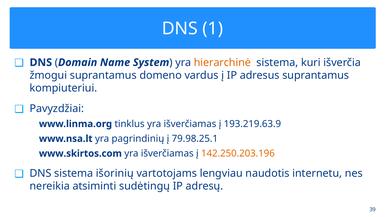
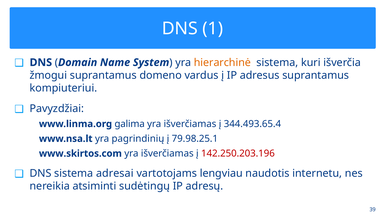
tinklus: tinklus -> galima
193.219.63.9: 193.219.63.9 -> 344.493.65.4
142.250.203.196 colour: orange -> red
išorinių: išorinių -> adresai
